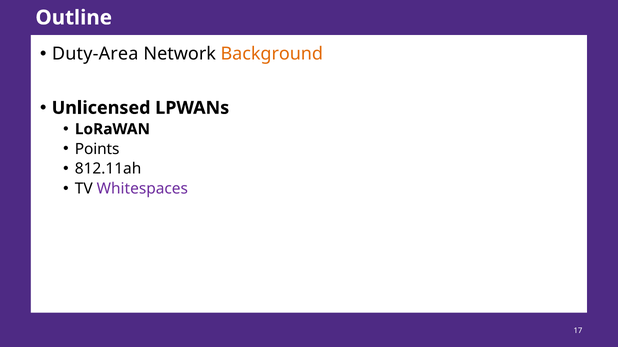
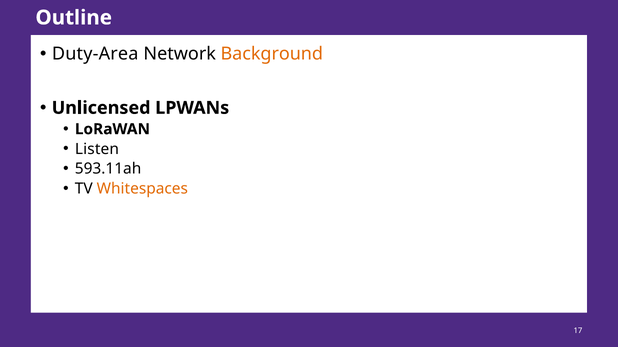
Points: Points -> Listen
812.11ah: 812.11ah -> 593.11ah
Whitespaces colour: purple -> orange
